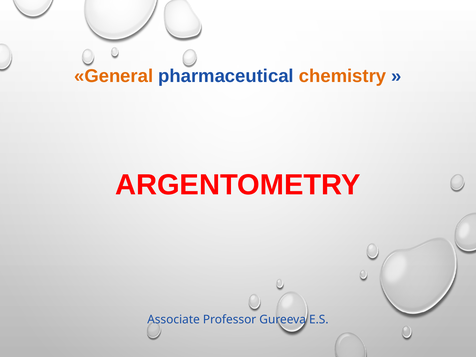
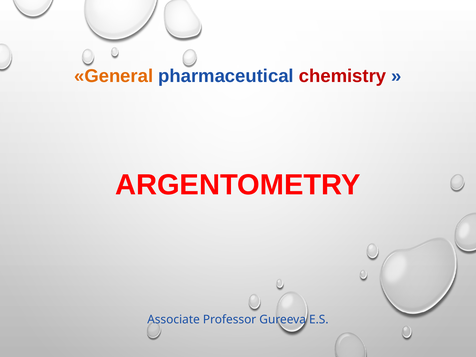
chemistry colour: orange -> red
